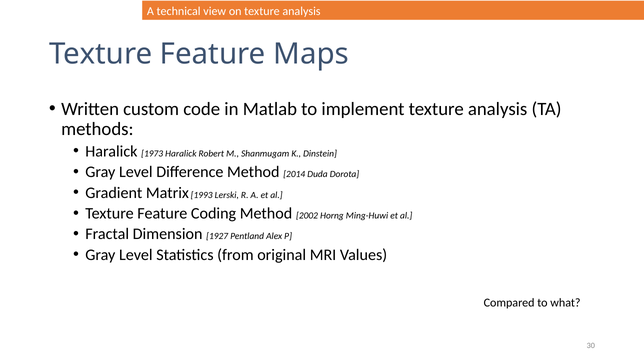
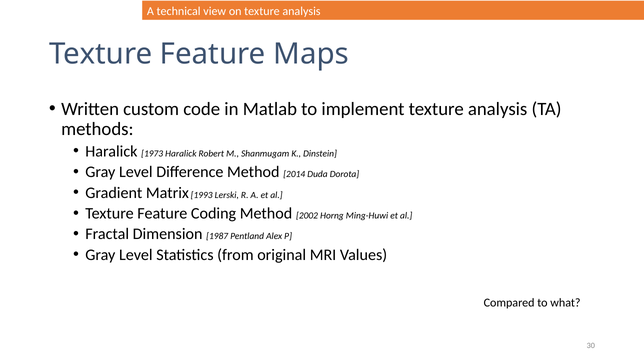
1927: 1927 -> 1987
